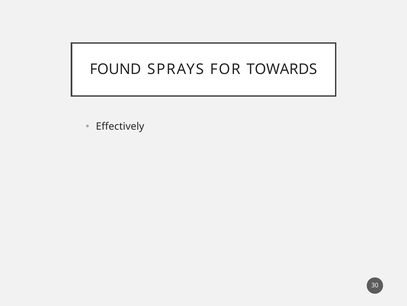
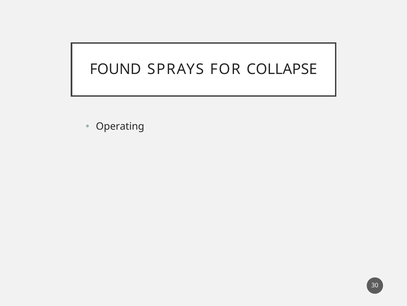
TOWARDS: TOWARDS -> COLLAPSE
Effectively: Effectively -> Operating
